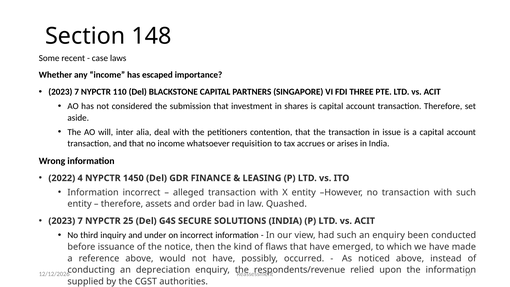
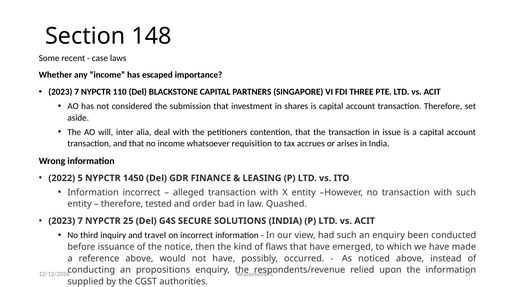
4: 4 -> 5
assets: assets -> tested
under: under -> travel
depreciation: depreciation -> propositions
